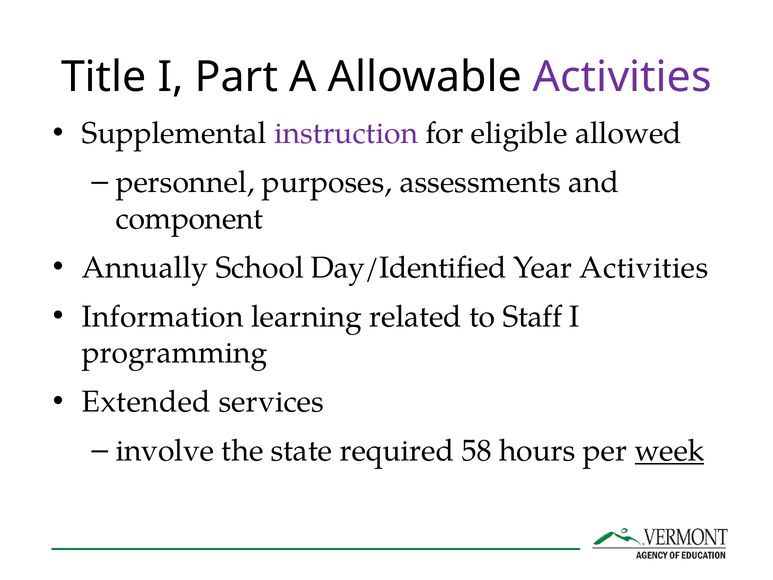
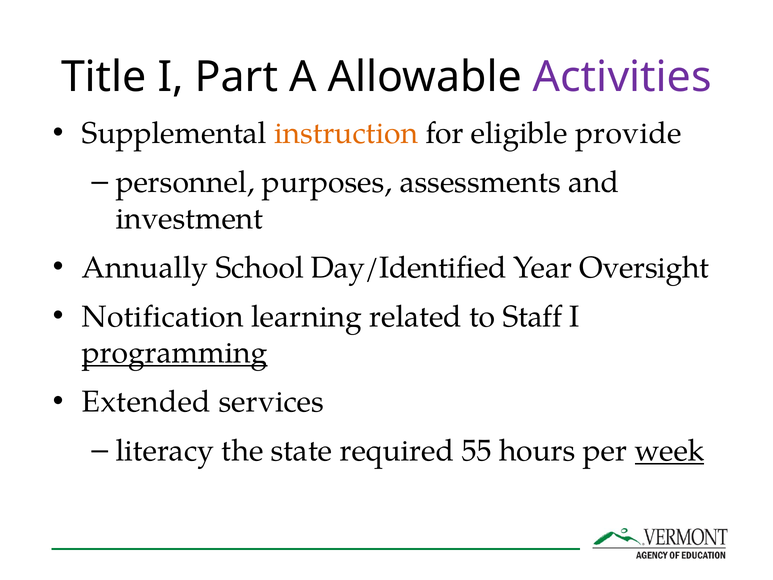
instruction colour: purple -> orange
allowed: allowed -> provide
component: component -> investment
Year Activities: Activities -> Oversight
Information: Information -> Notification
programming underline: none -> present
involve: involve -> literacy
58: 58 -> 55
